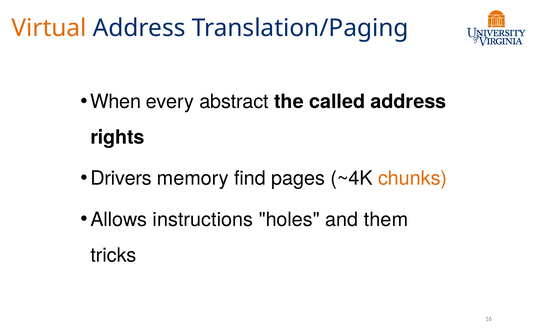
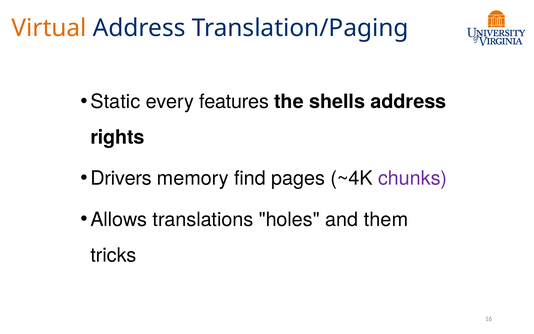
When: When -> Static
abstract: abstract -> features
called: called -> shells
chunks colour: orange -> purple
instructions: instructions -> translations
